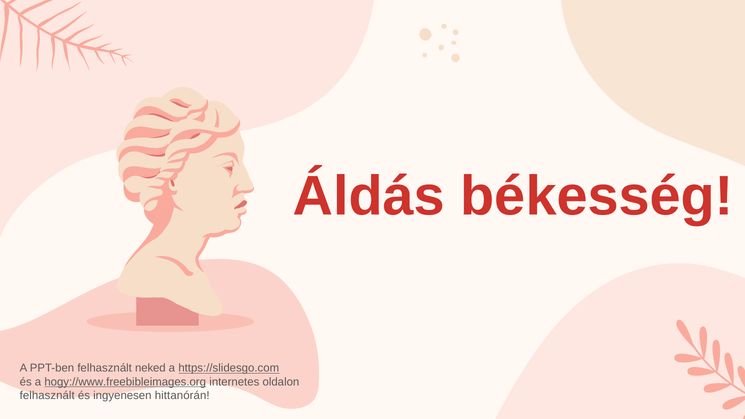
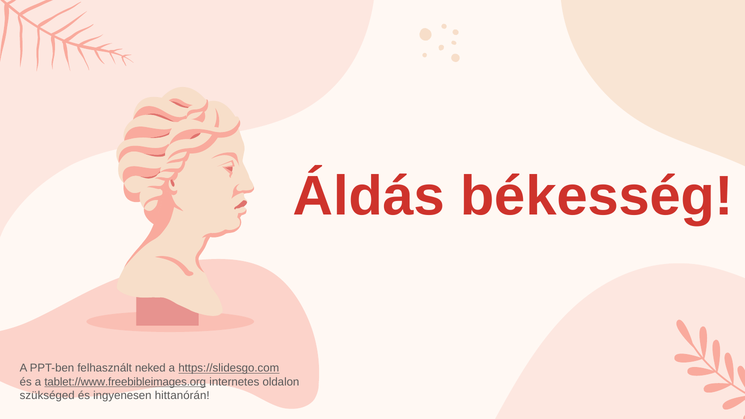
hogy://www.freebibleimages.org: hogy://www.freebibleimages.org -> tablet://www.freebibleimages.org
felhasznált at (47, 396): felhasznált -> szükséged
